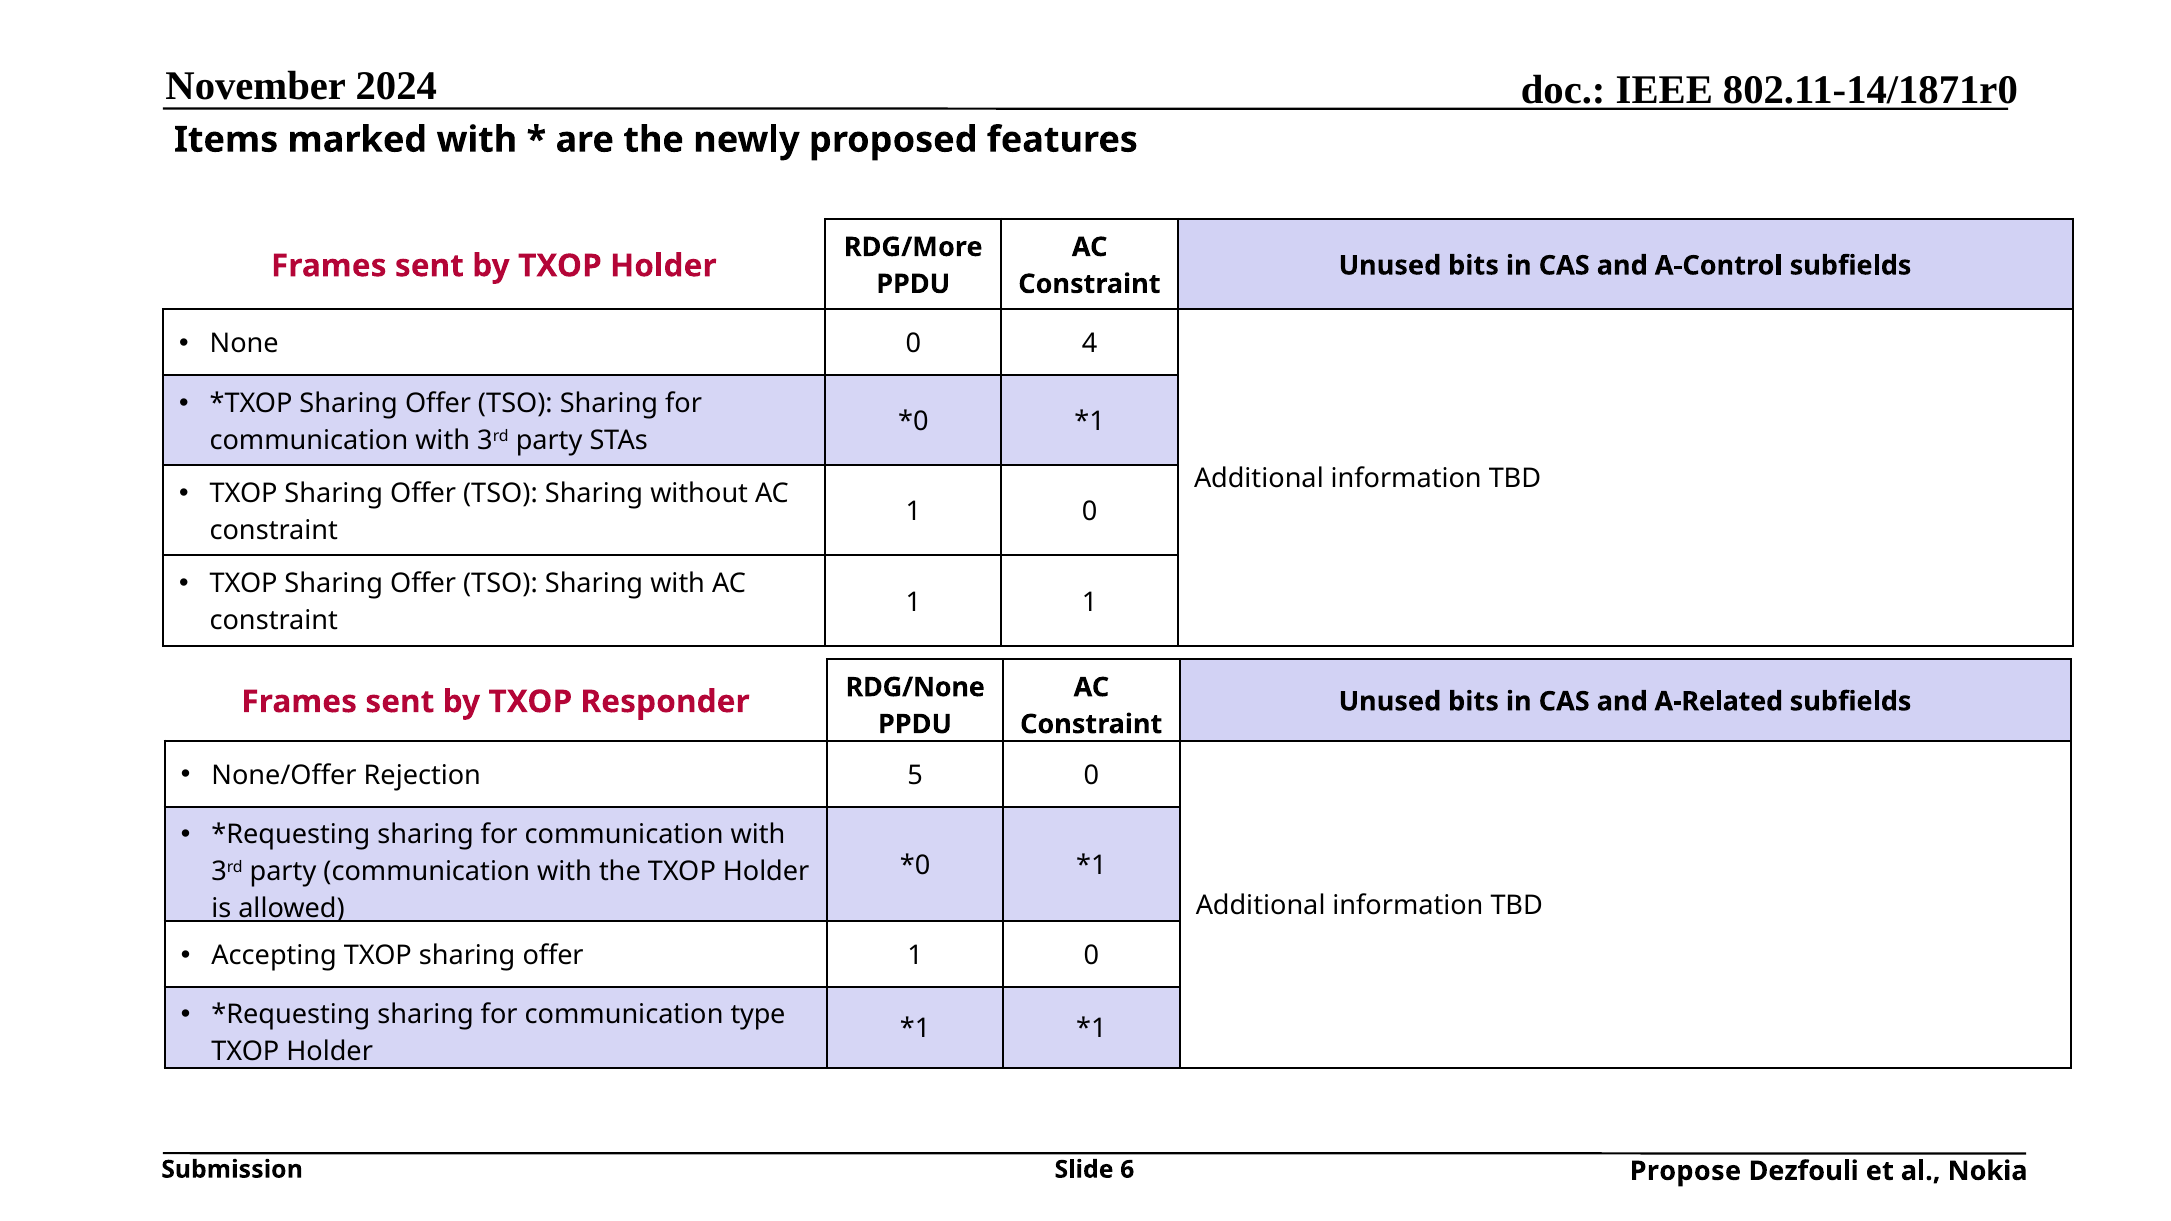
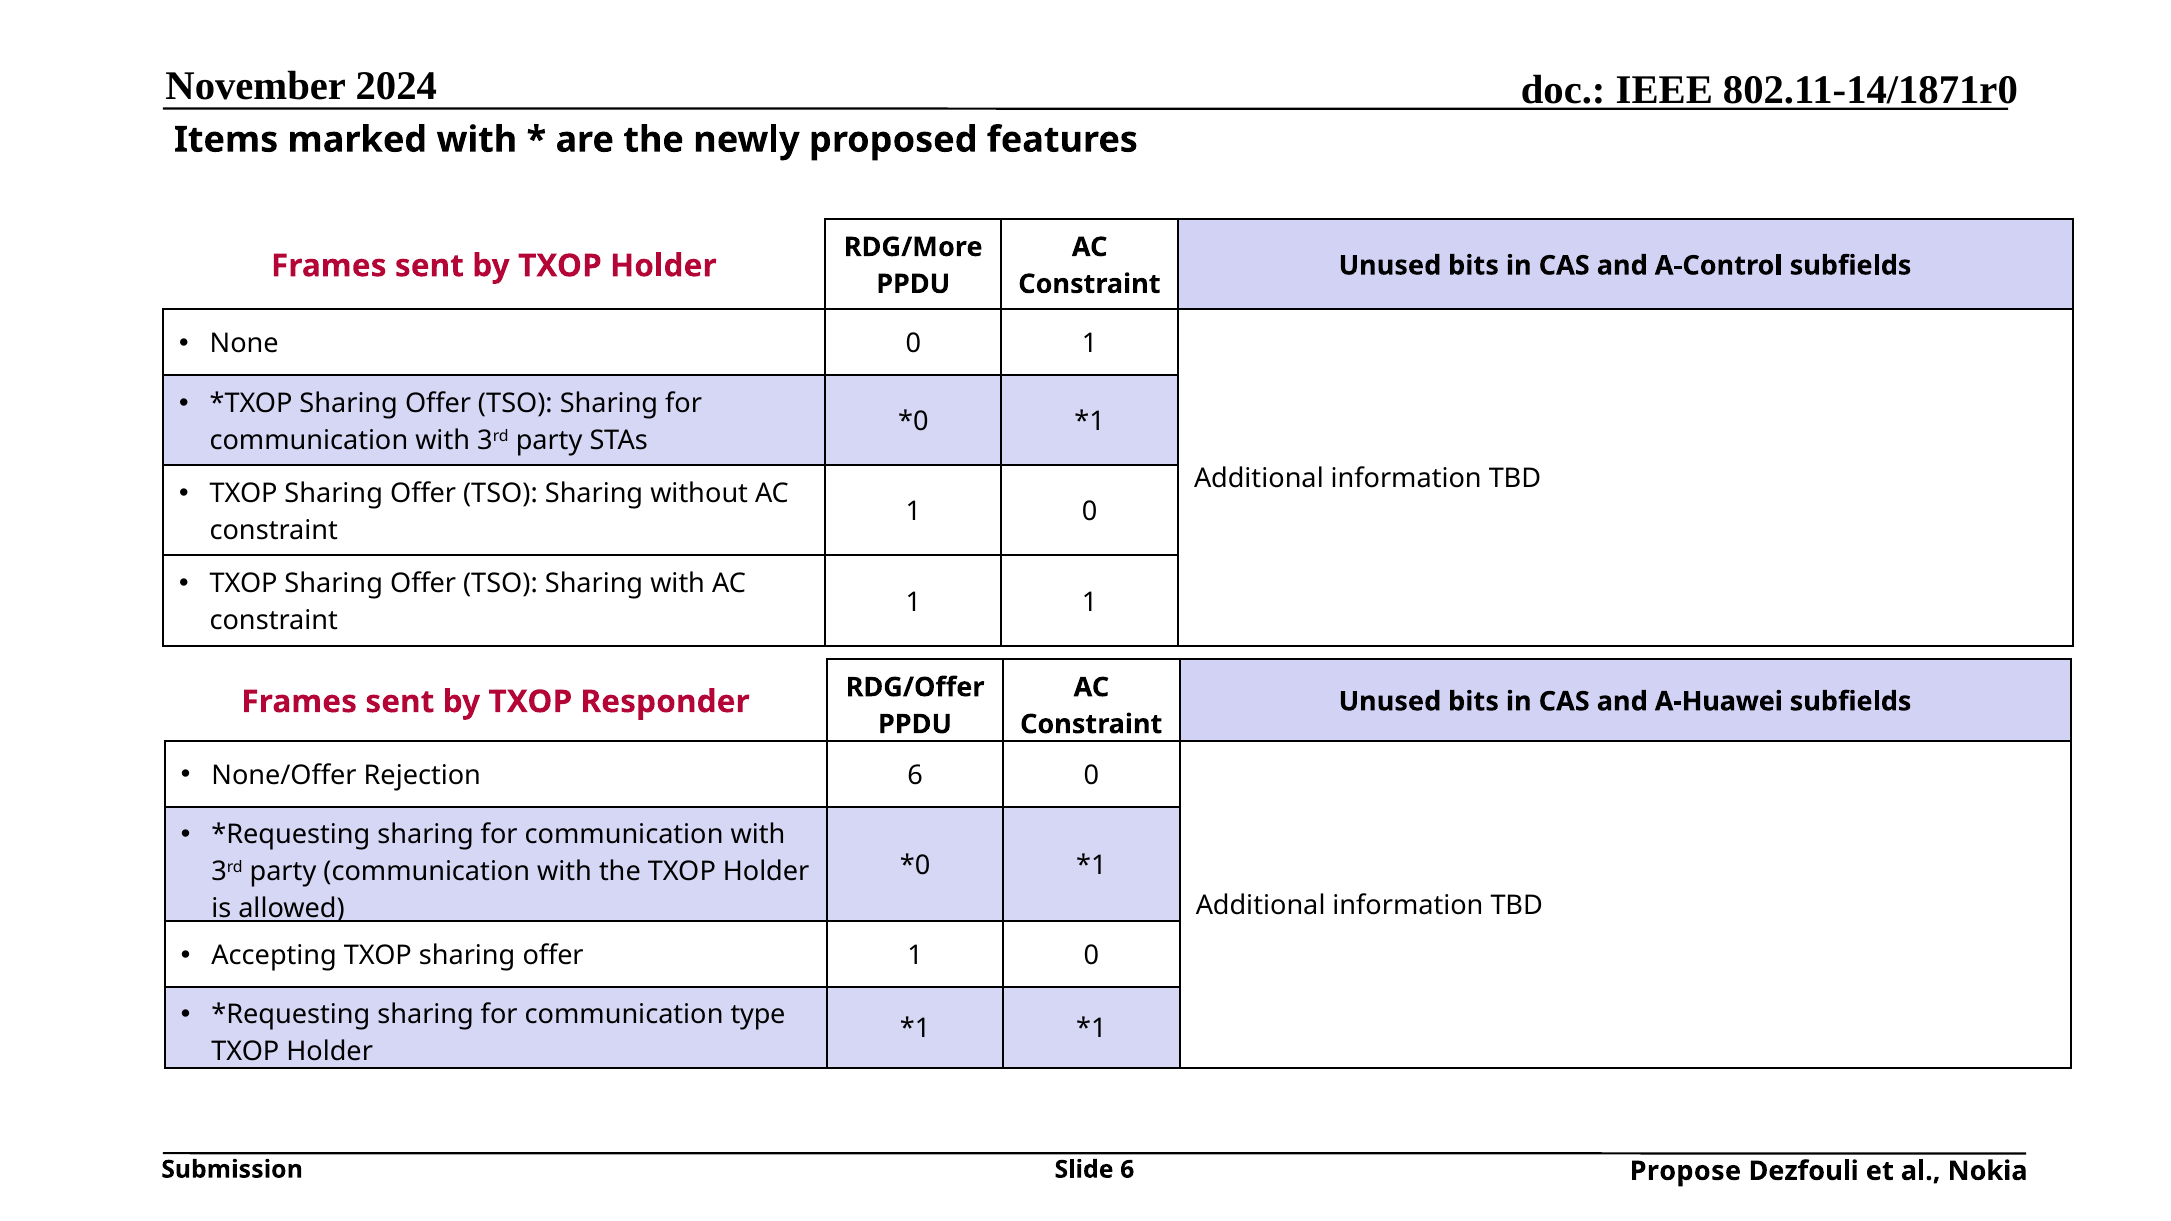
0 4: 4 -> 1
RDG/None: RDG/None -> RDG/Offer
A-Related: A-Related -> A-Huawei
Rejection 5: 5 -> 6
